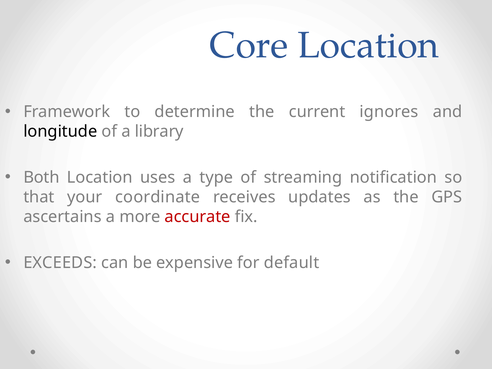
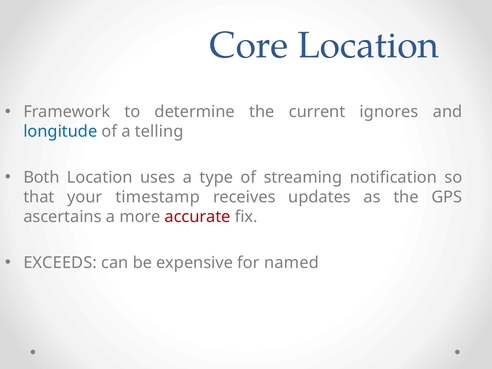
longitude colour: black -> blue
library: library -> telling
coordinate: coordinate -> timestamp
default: default -> named
